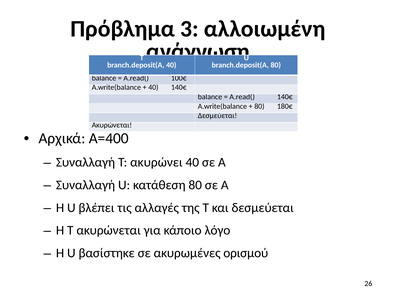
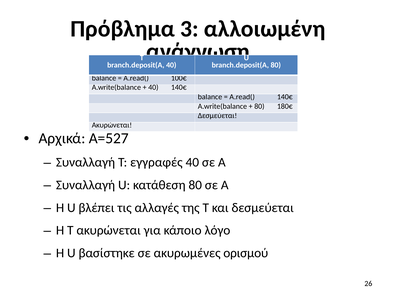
A=400: A=400 -> A=527
ακυρώνει: ακυρώνει -> εγγραφές
